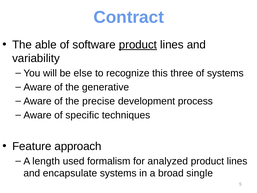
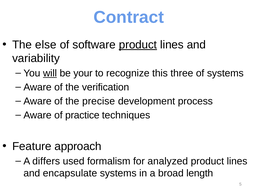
able: able -> else
will underline: none -> present
else: else -> your
generative: generative -> verification
specific: specific -> practice
length: length -> differs
single: single -> length
